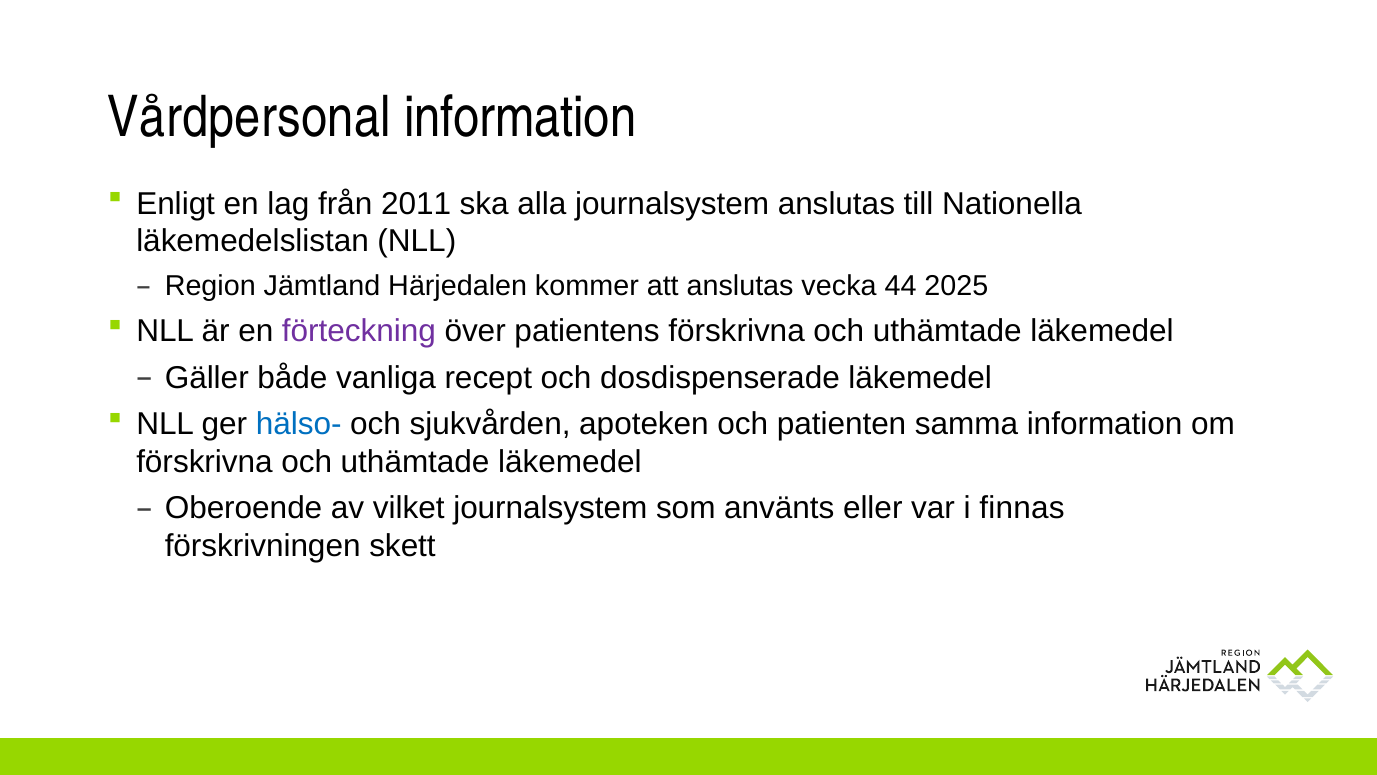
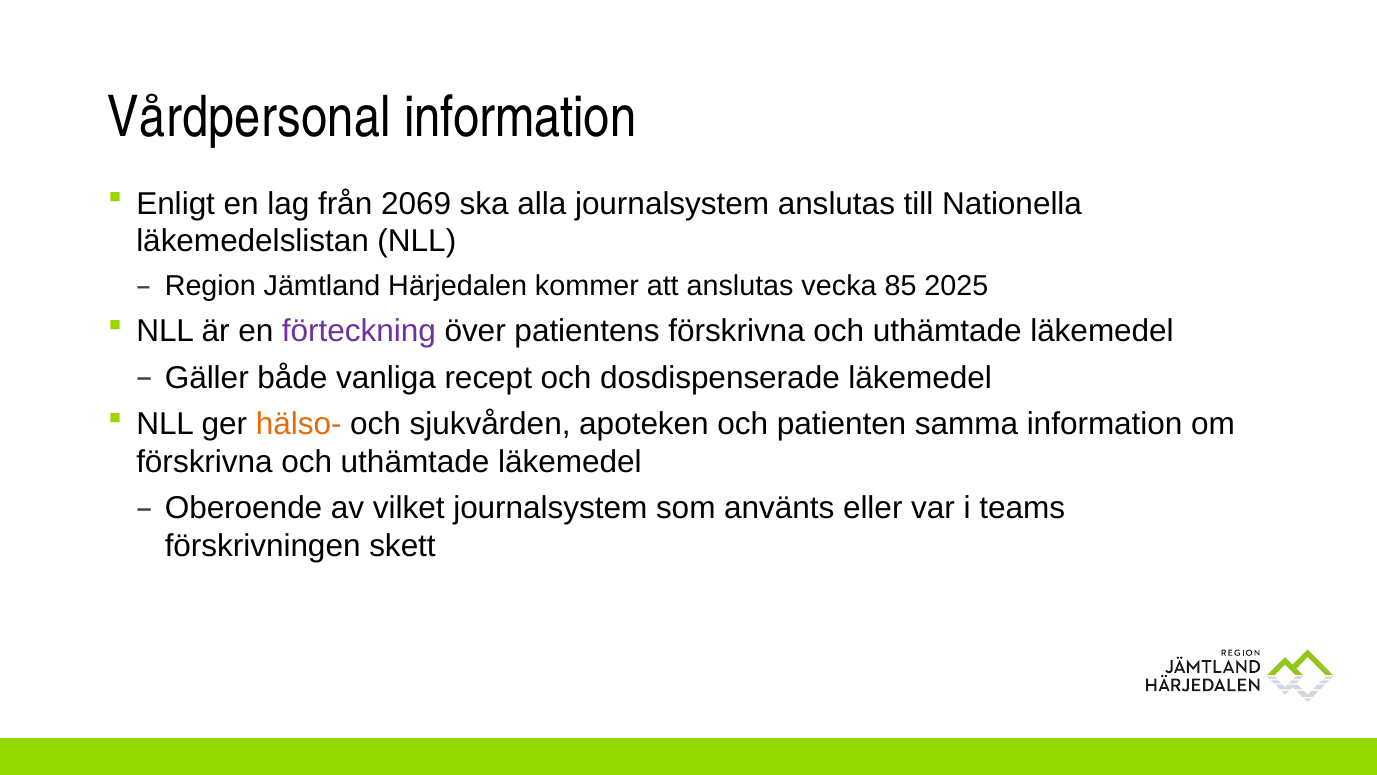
2011: 2011 -> 2069
44: 44 -> 85
hälso- colour: blue -> orange
finnas: finnas -> teams
